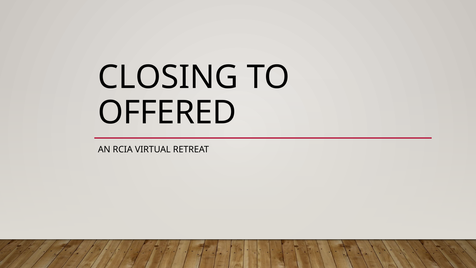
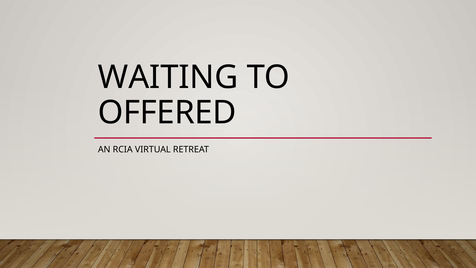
CLOSING: CLOSING -> WAITING
